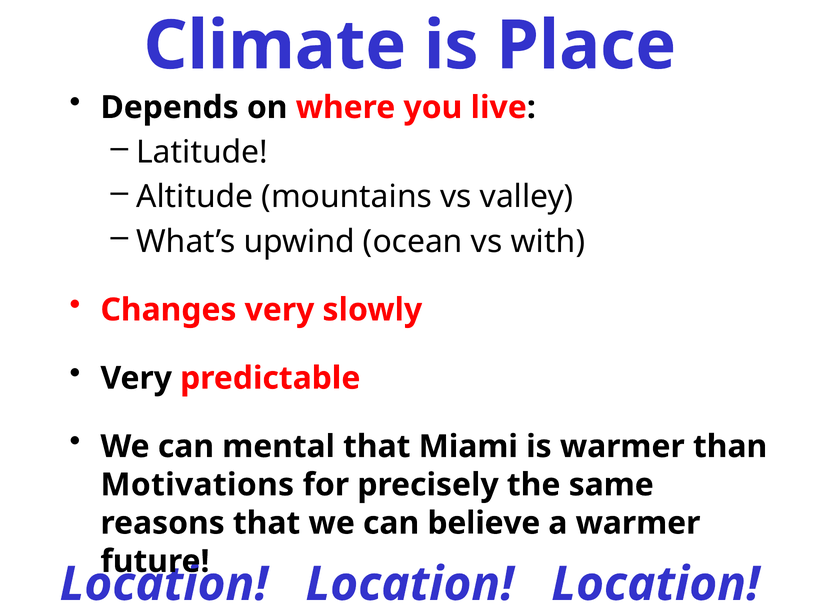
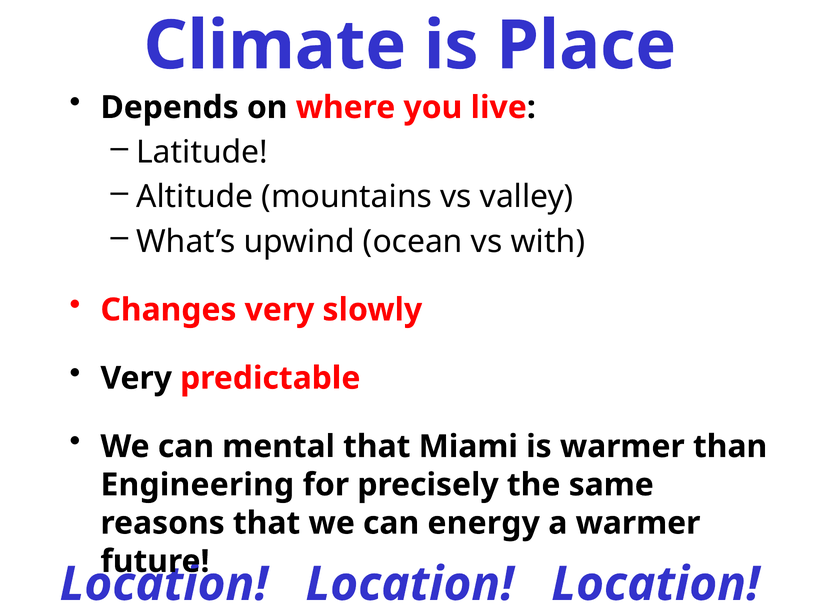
Motivations: Motivations -> Engineering
believe: believe -> energy
